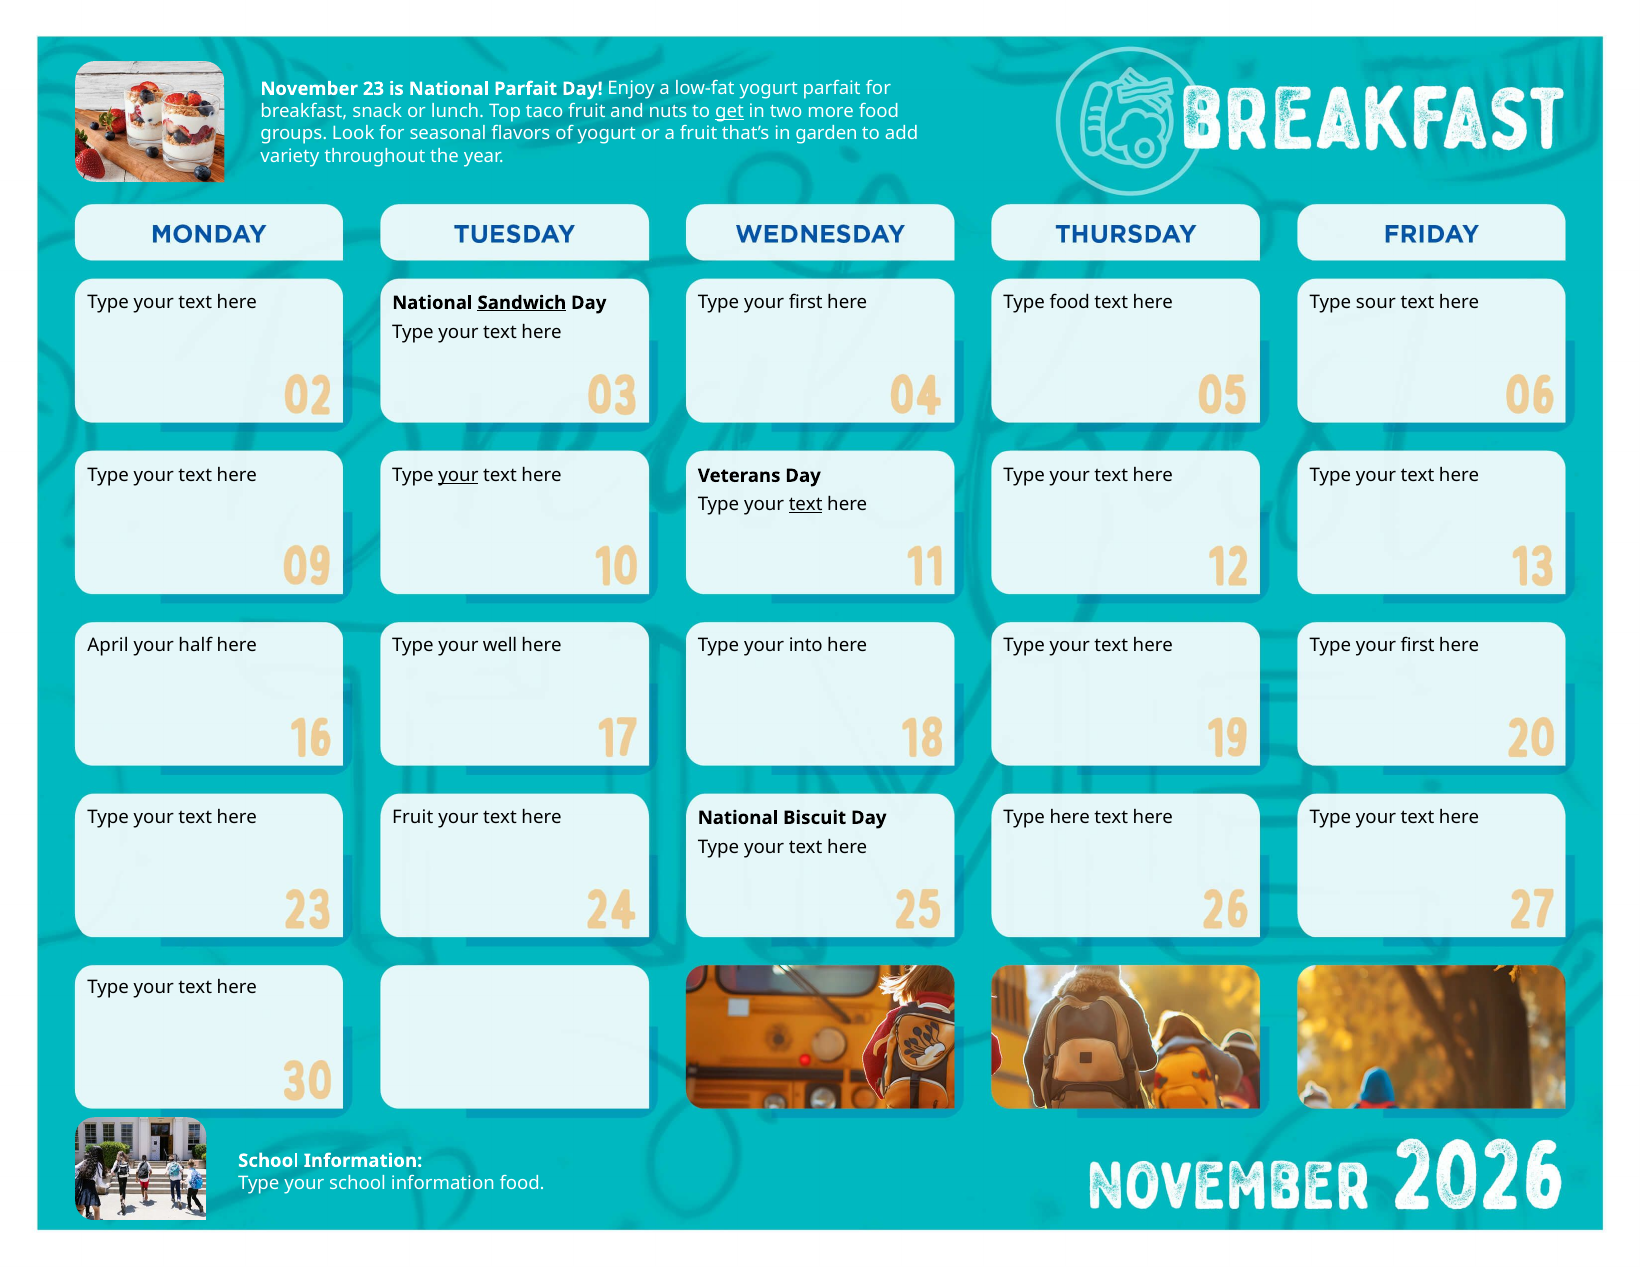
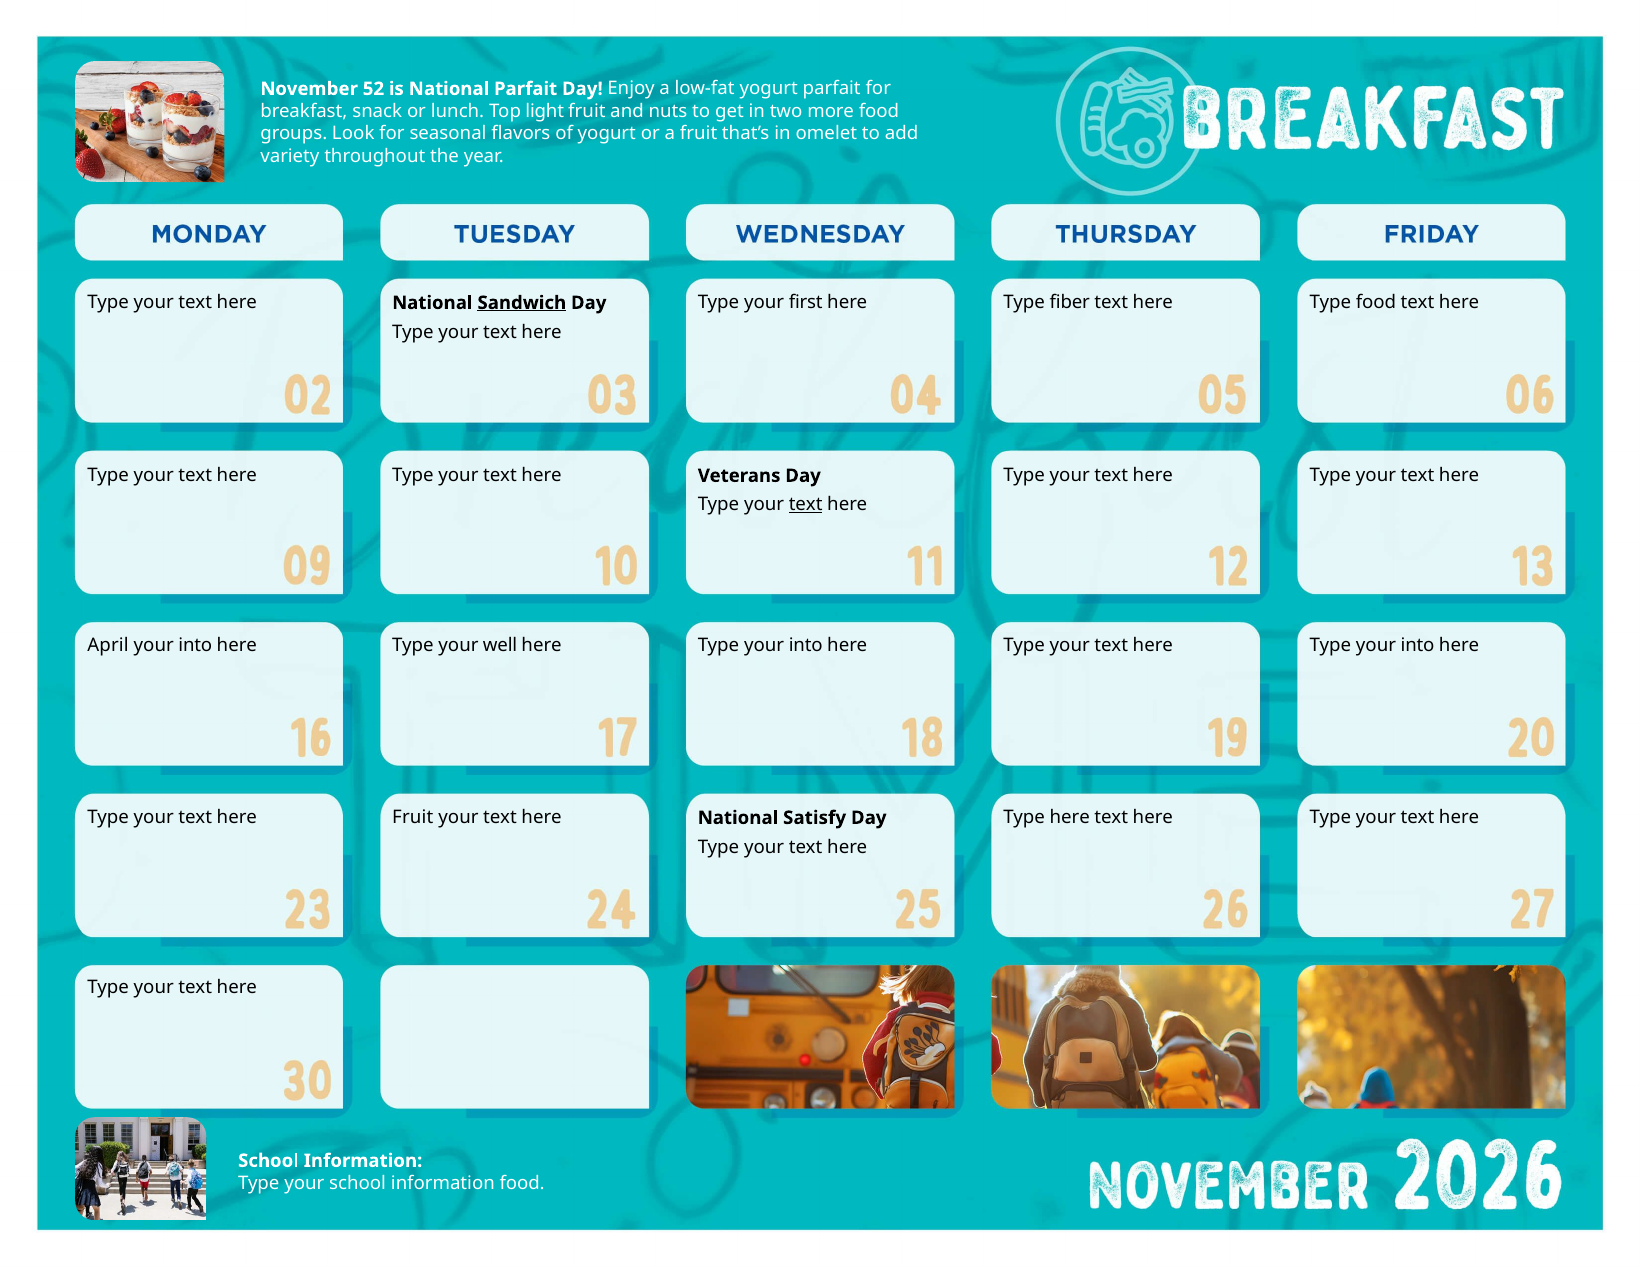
23: 23 -> 52
taco: taco -> light
get underline: present -> none
garden: garden -> omelet
Type food: food -> fiber
Type sour: sour -> food
your at (458, 476) underline: present -> none
half at (195, 645): half -> into
first at (1418, 645): first -> into
Biscuit: Biscuit -> Satisfy
